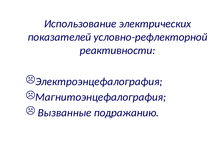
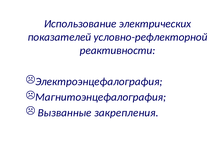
подражанию: подражанию -> закрепления
